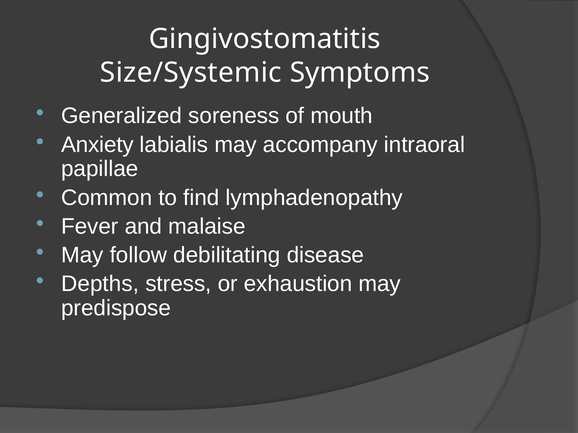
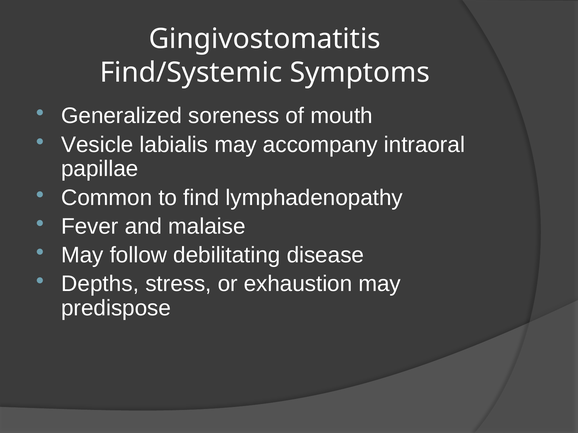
Size/Systemic: Size/Systemic -> Find/Systemic
Anxiety: Anxiety -> Vesicle
